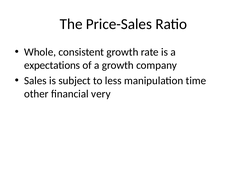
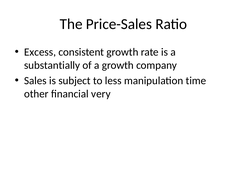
Whole: Whole -> Excess
expectations: expectations -> substantially
